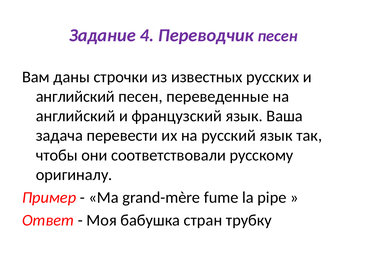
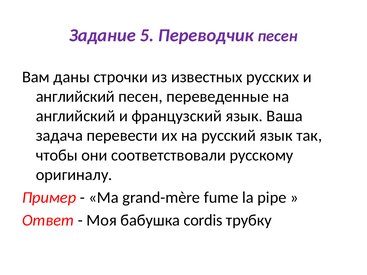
4: 4 -> 5
стран: стран -> cordis
